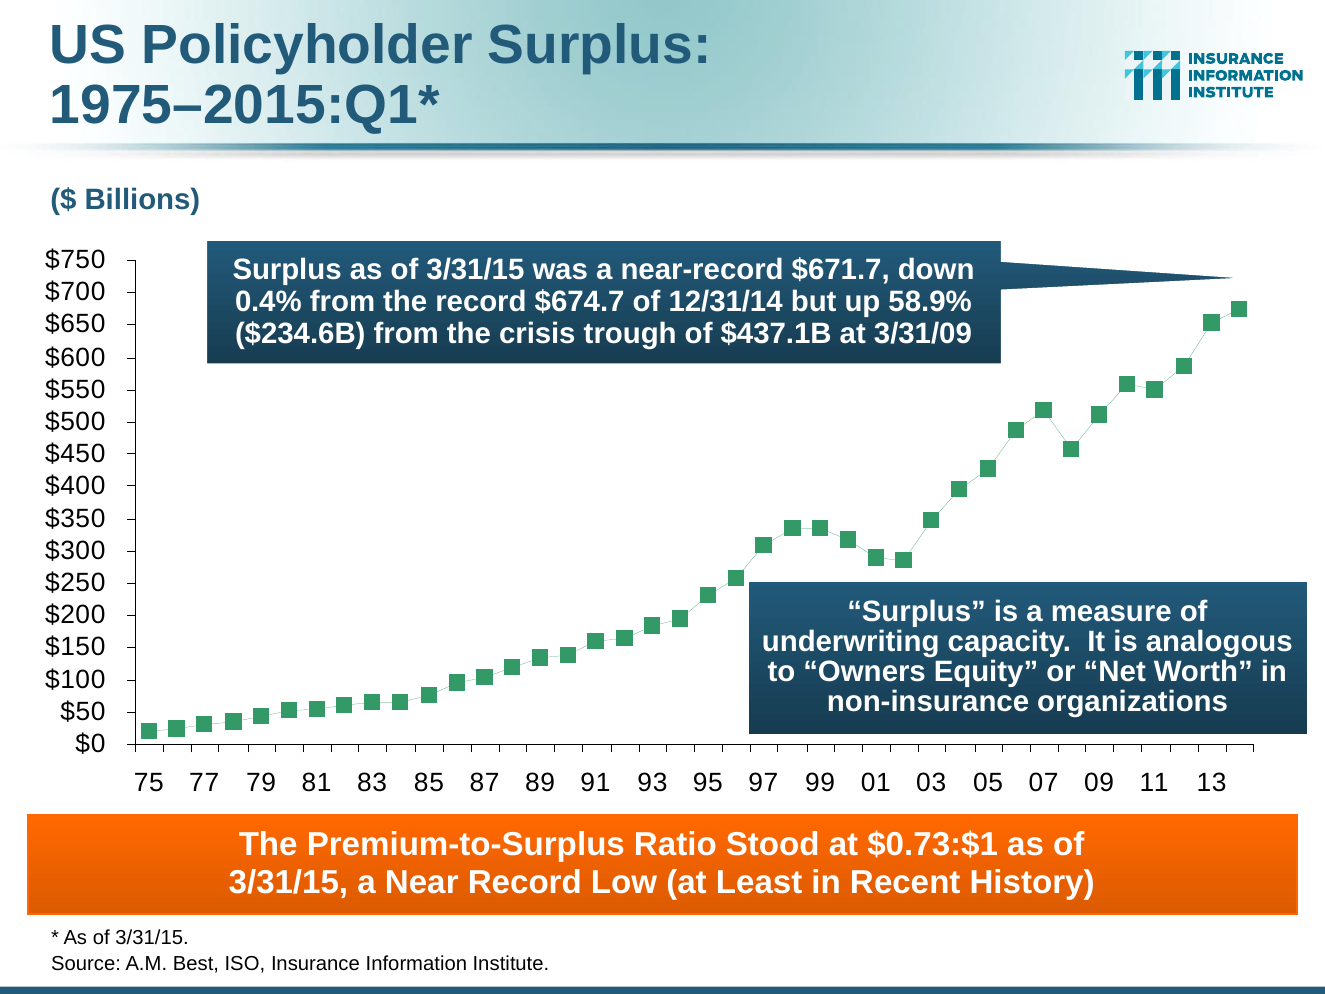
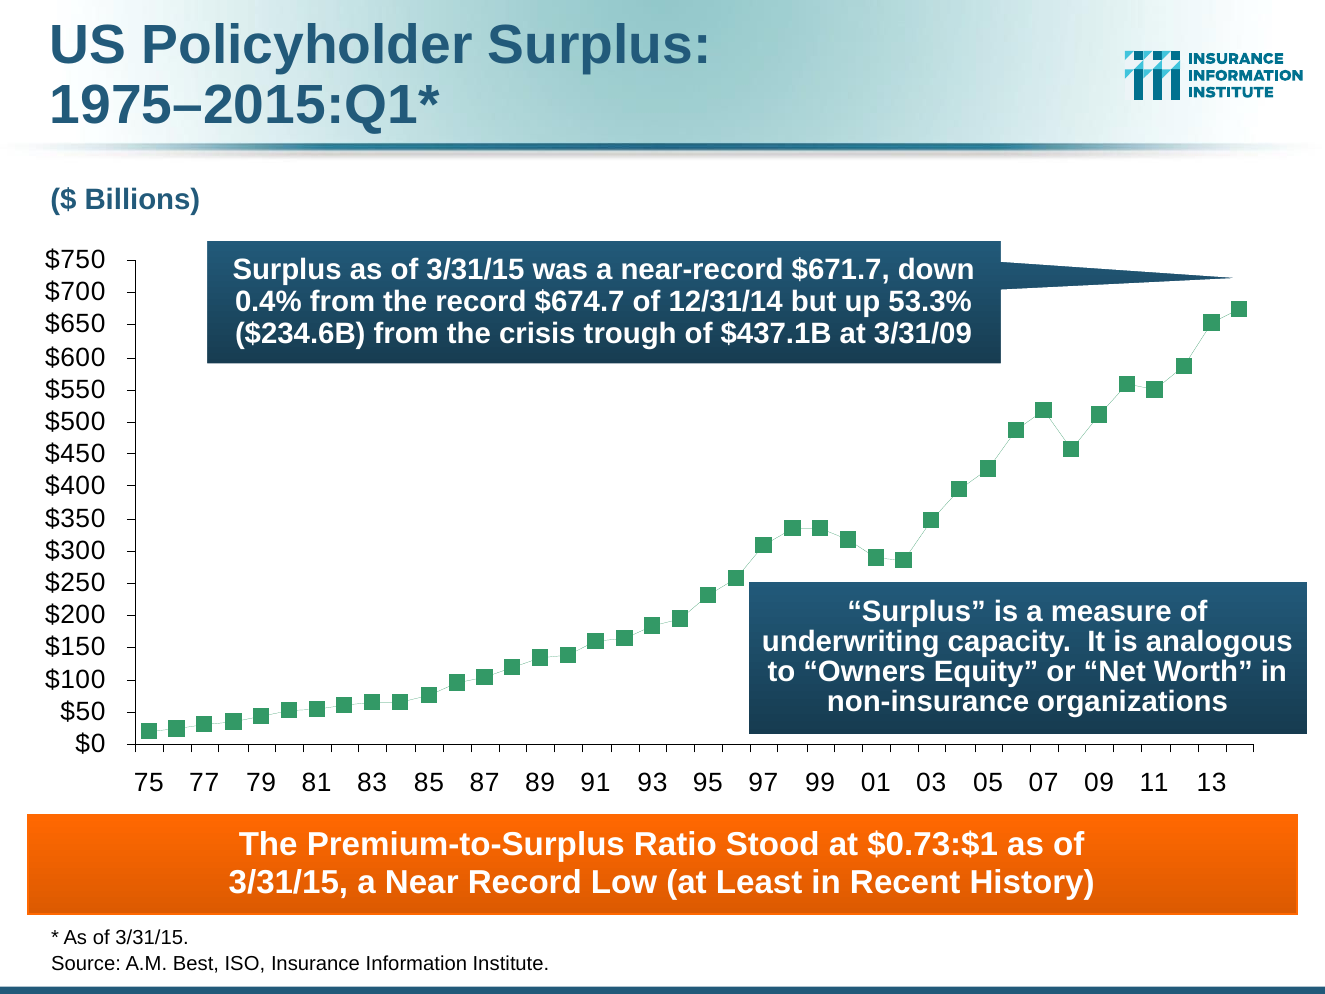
58.9%: 58.9% -> 53.3%
